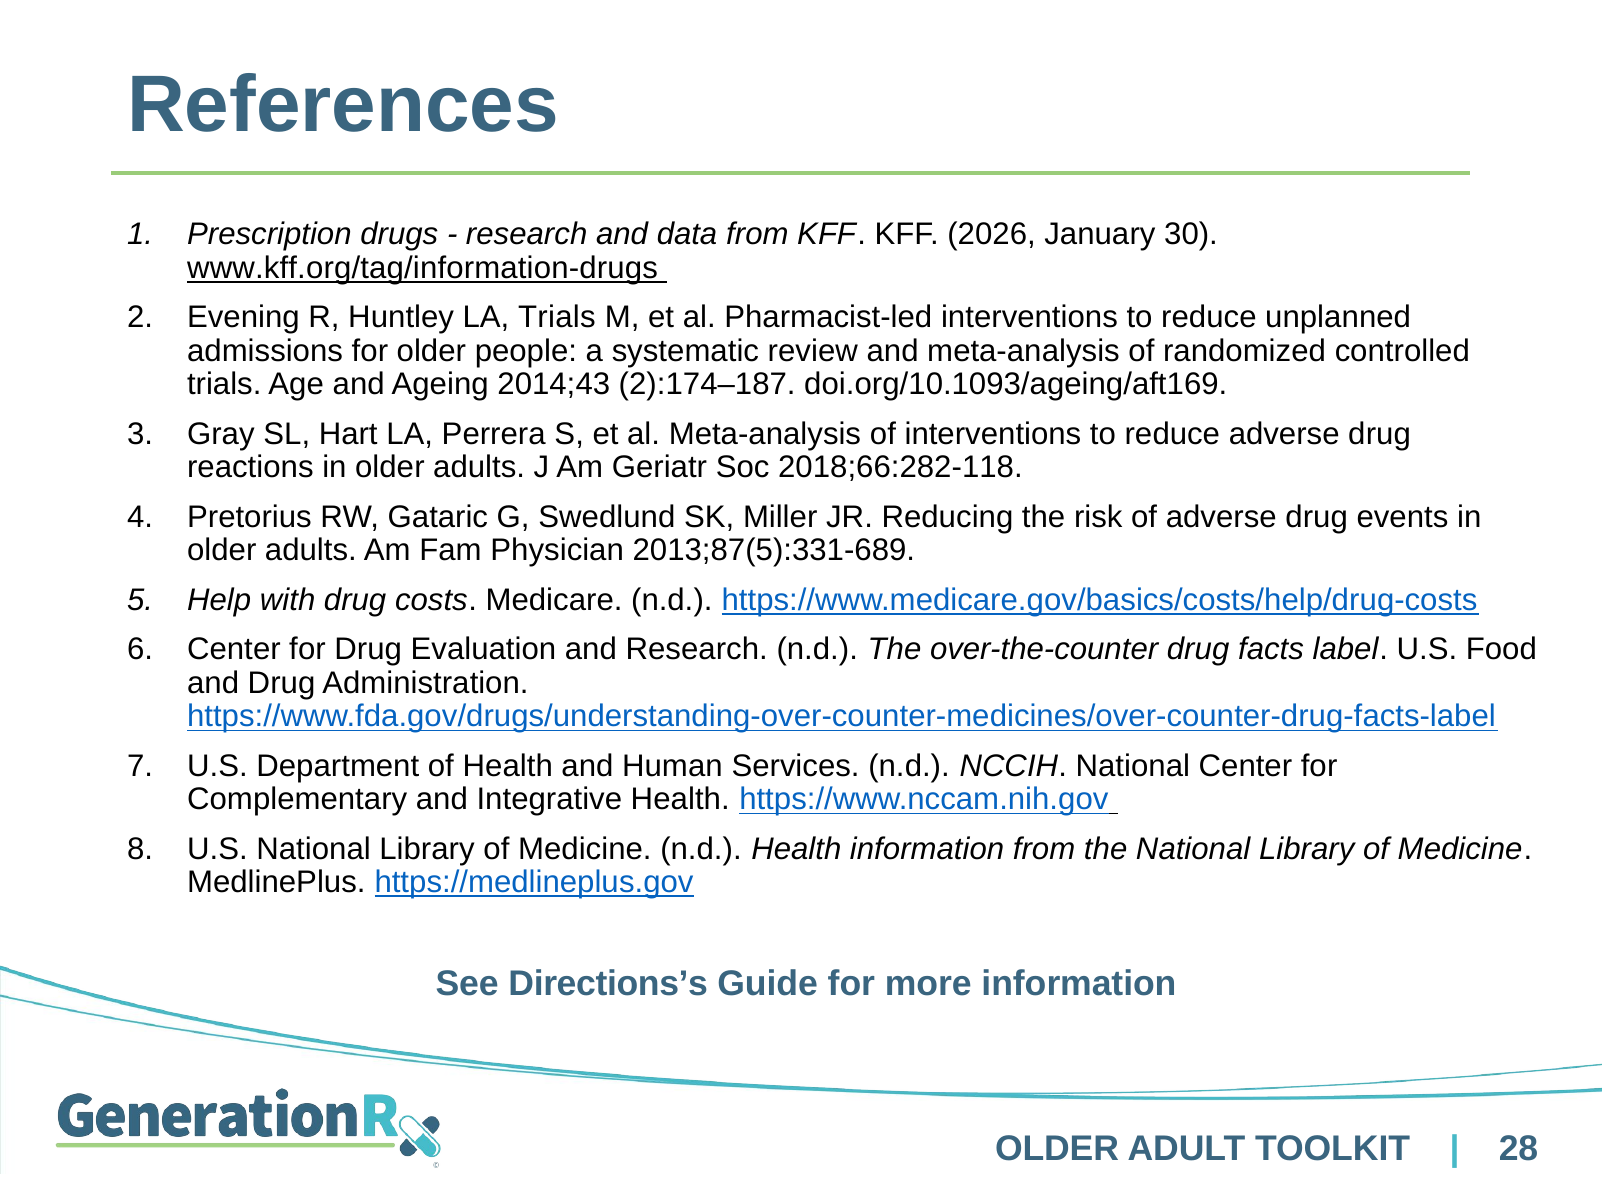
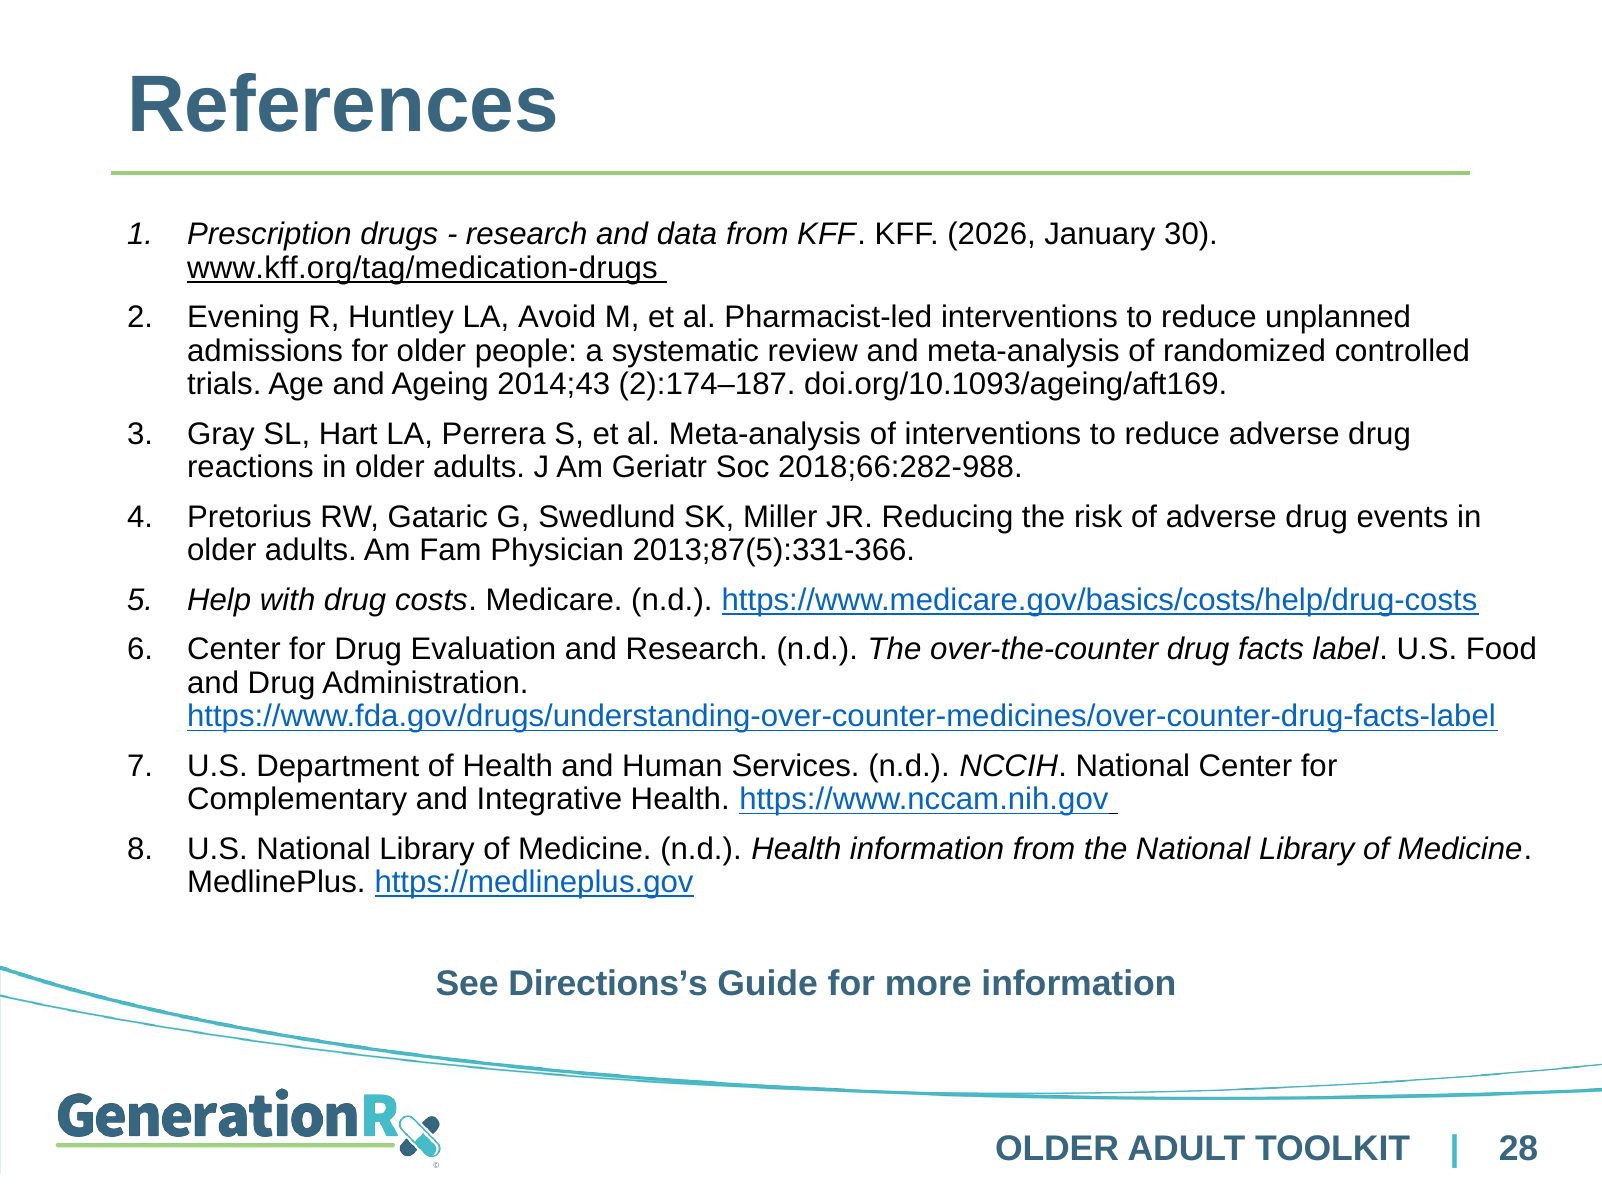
www.kff.org/tag/information-drugs: www.kff.org/tag/information-drugs -> www.kff.org/tag/medication-drugs
LA Trials: Trials -> Avoid
2018;66:282-118: 2018;66:282-118 -> 2018;66:282-988
2013;87(5):331-689: 2013;87(5):331-689 -> 2013;87(5):331-366
